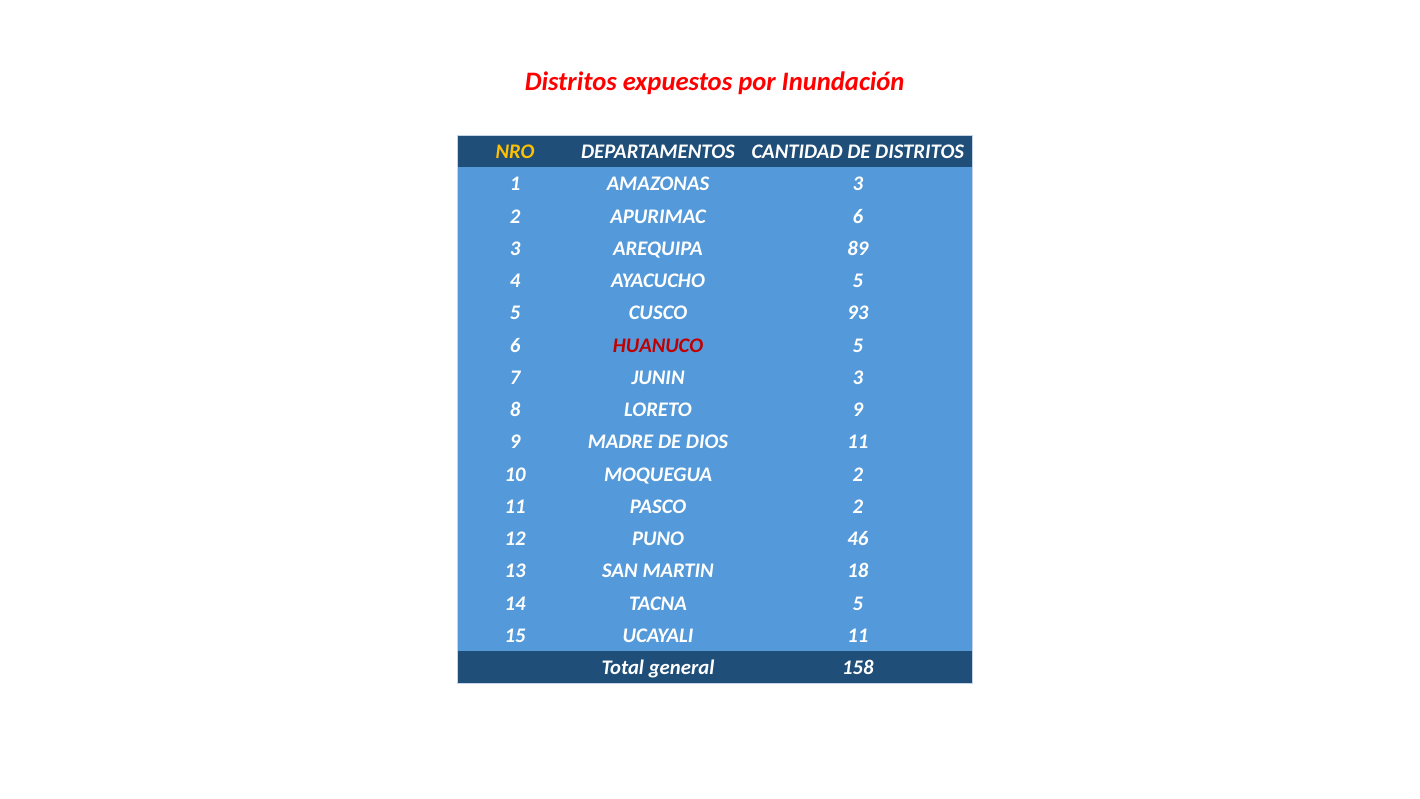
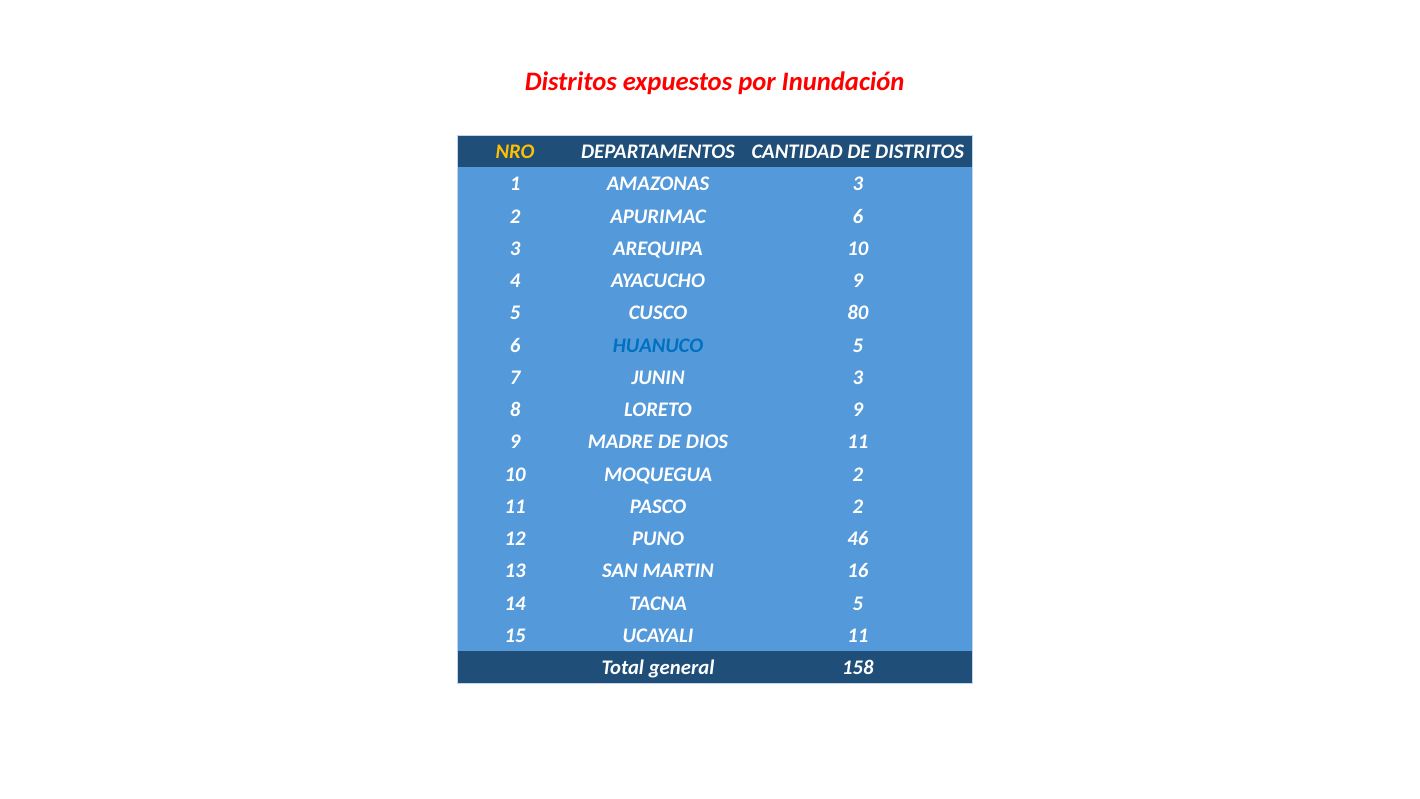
AREQUIPA 89: 89 -> 10
AYACUCHO 5: 5 -> 9
93: 93 -> 80
HUANUCO colour: red -> blue
18: 18 -> 16
